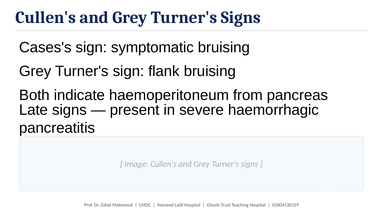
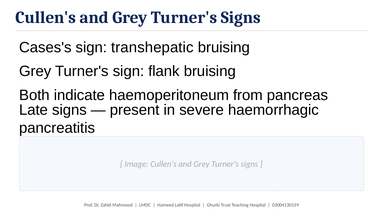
symptomatic: symptomatic -> transhepatic
